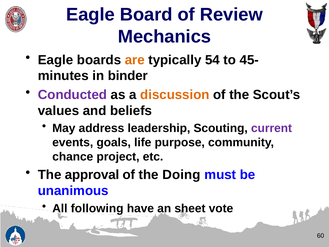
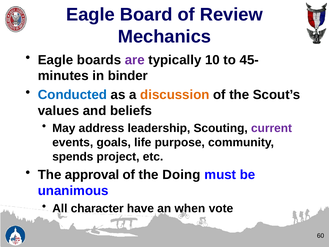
are colour: orange -> purple
54: 54 -> 10
Conducted colour: purple -> blue
chance: chance -> spends
following: following -> character
sheet: sheet -> when
